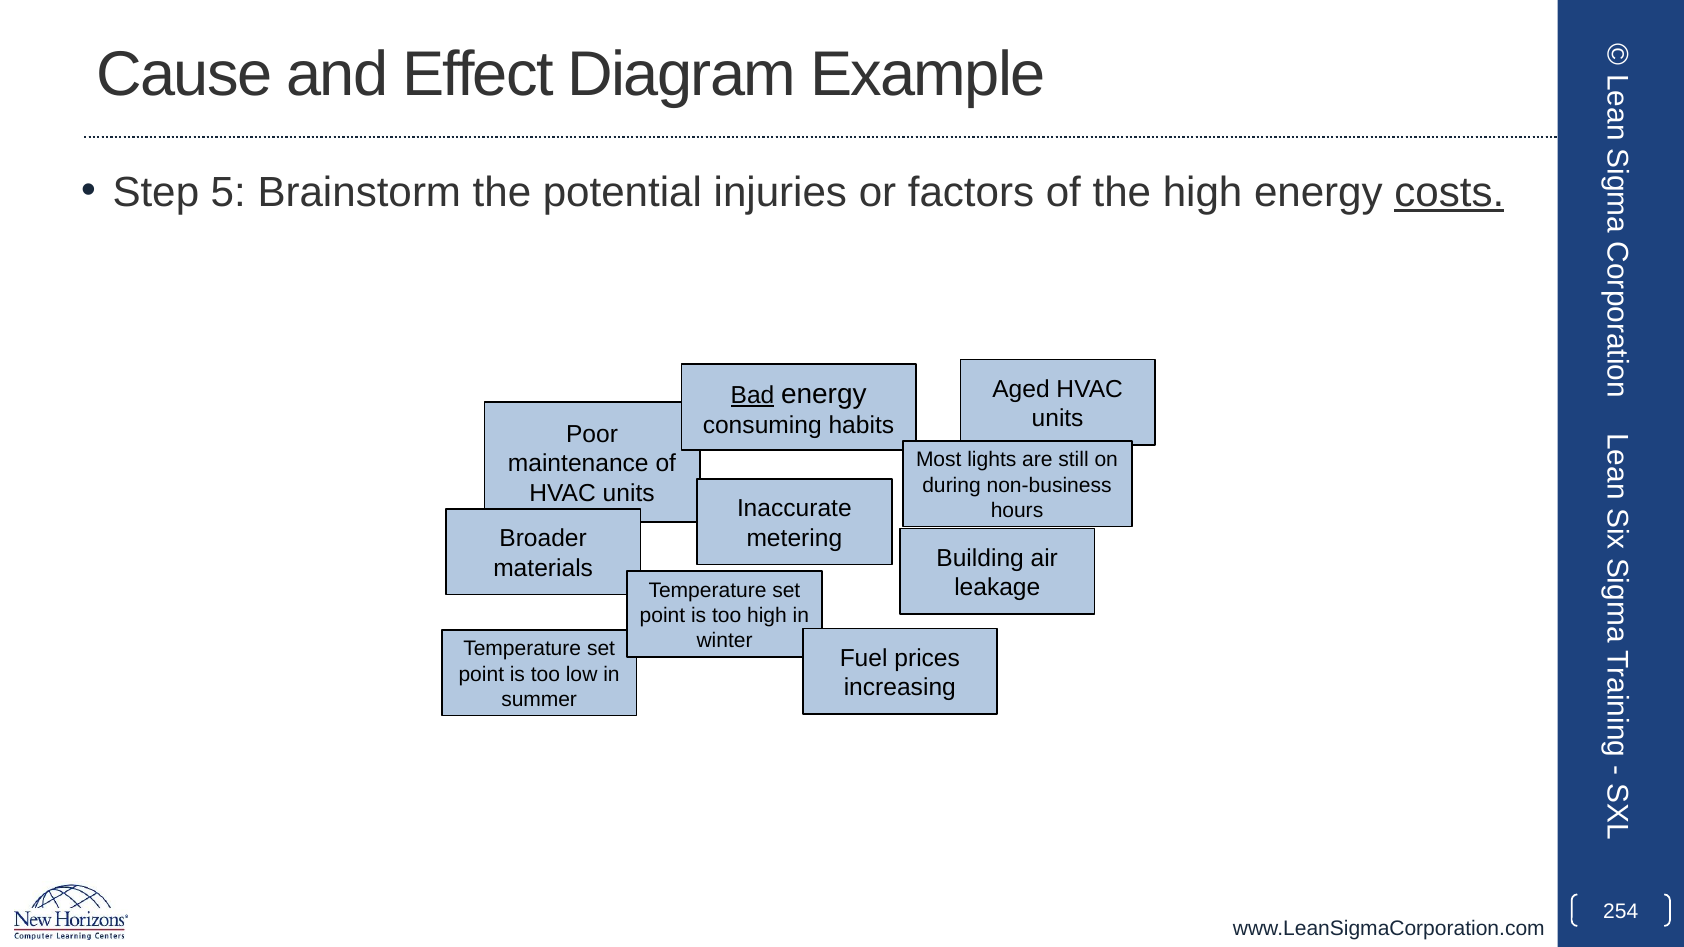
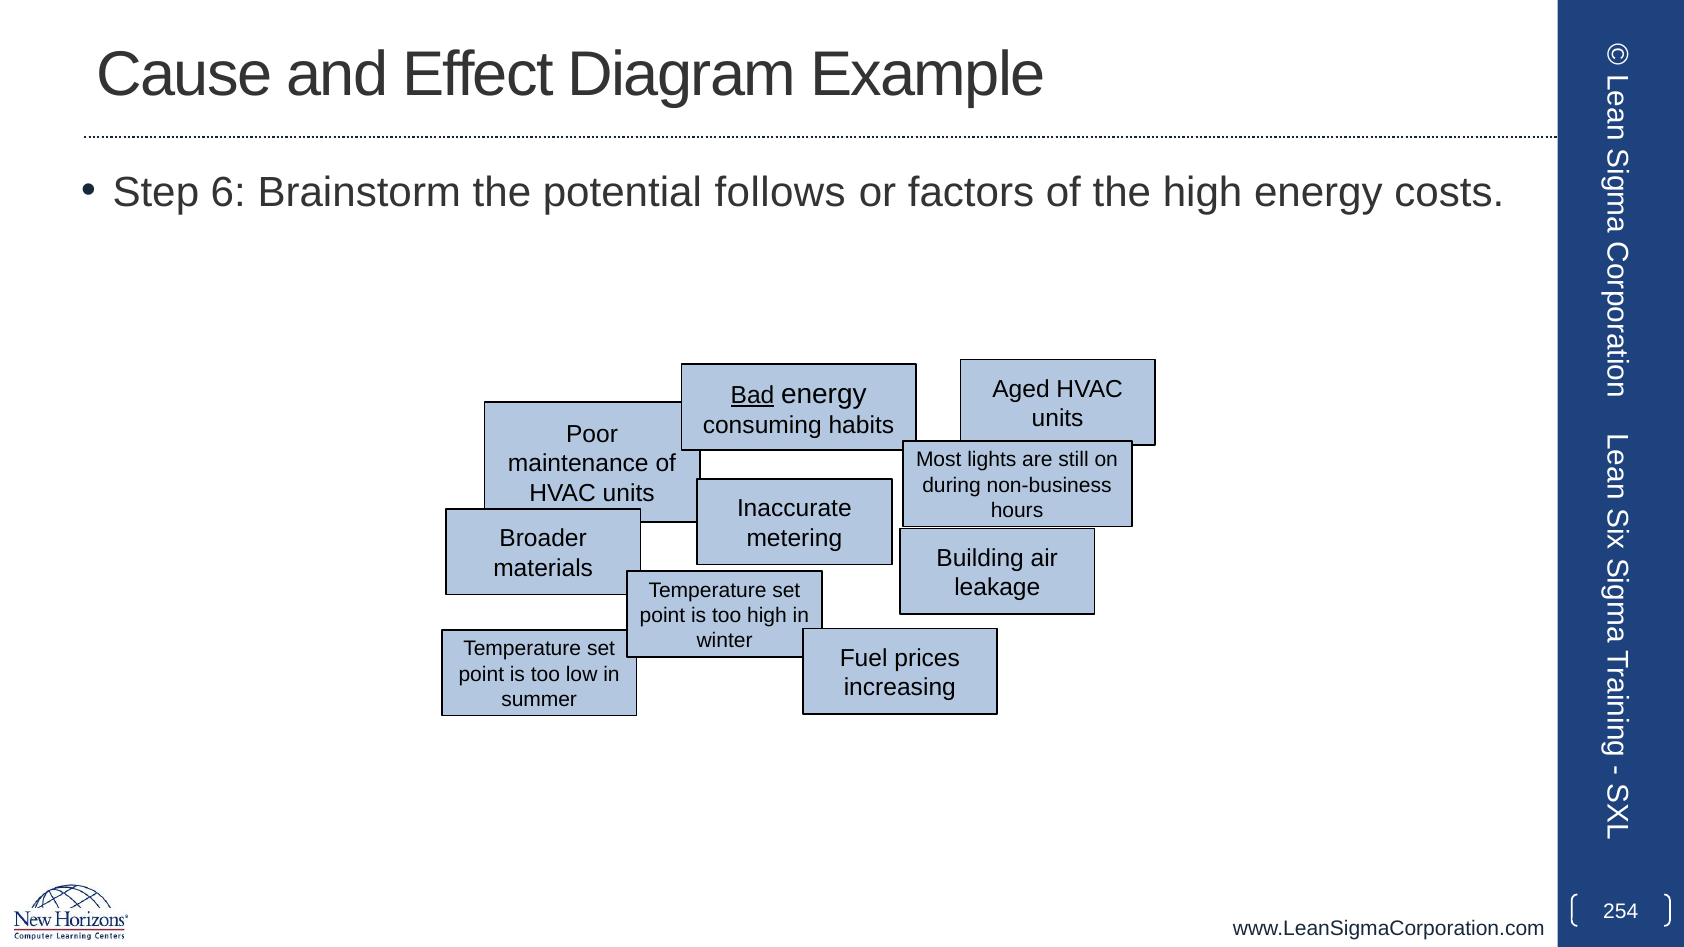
5: 5 -> 6
injuries: injuries -> follows
costs underline: present -> none
